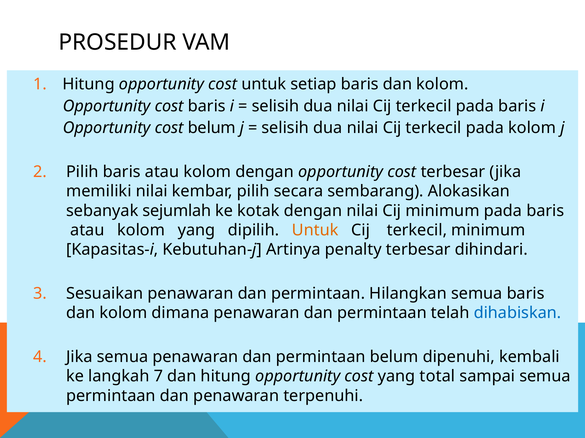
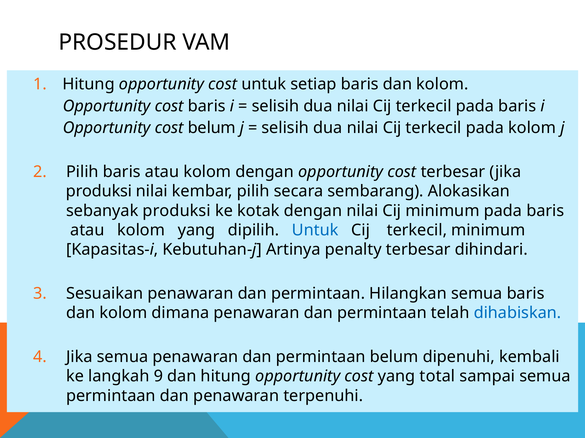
memiliki at (99, 192): memiliki -> produksi
sebanyak sejumlah: sejumlah -> produksi
Untuk at (315, 231) colour: orange -> blue
7: 7 -> 9
